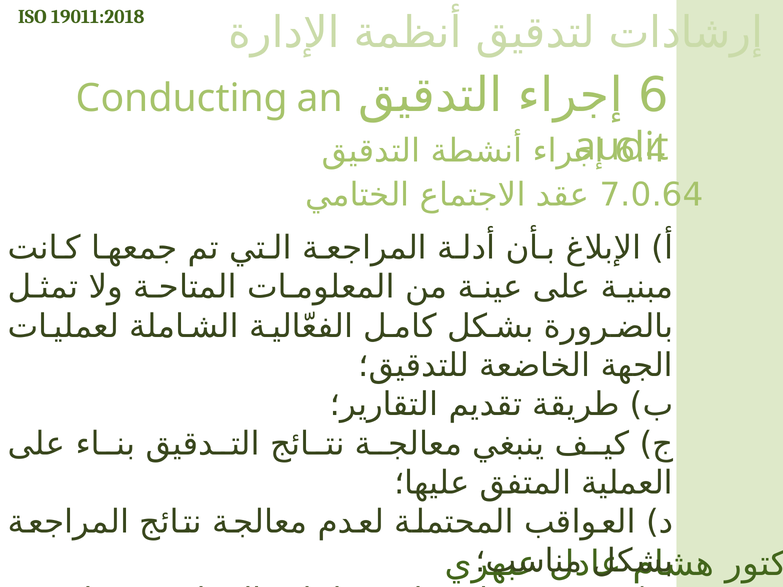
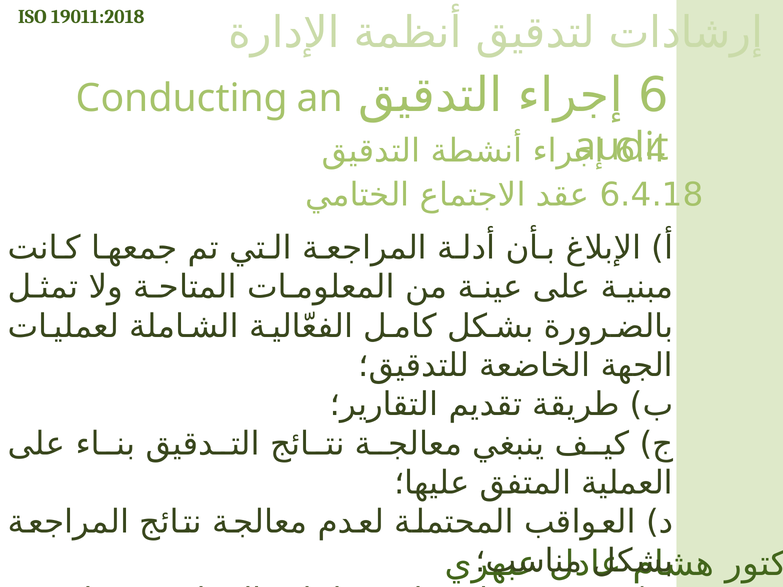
7.0.64: 7.0.64 -> 6.4.18
